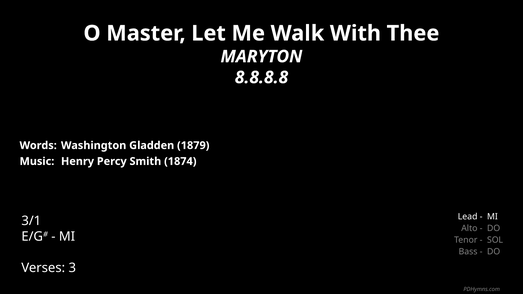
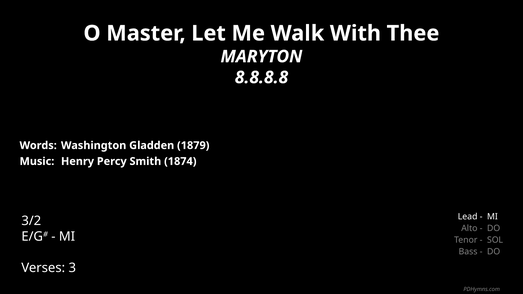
3/1: 3/1 -> 3/2
